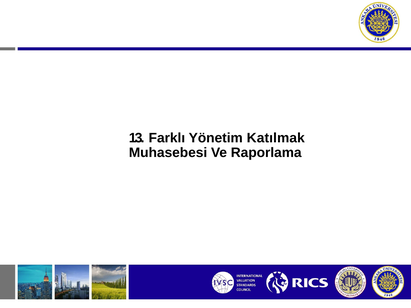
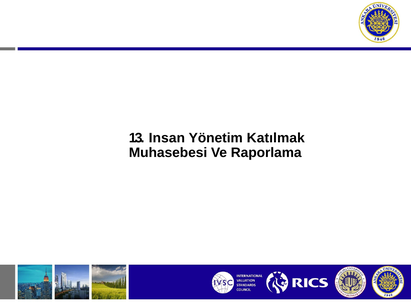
Farklı: Farklı -> Insan
